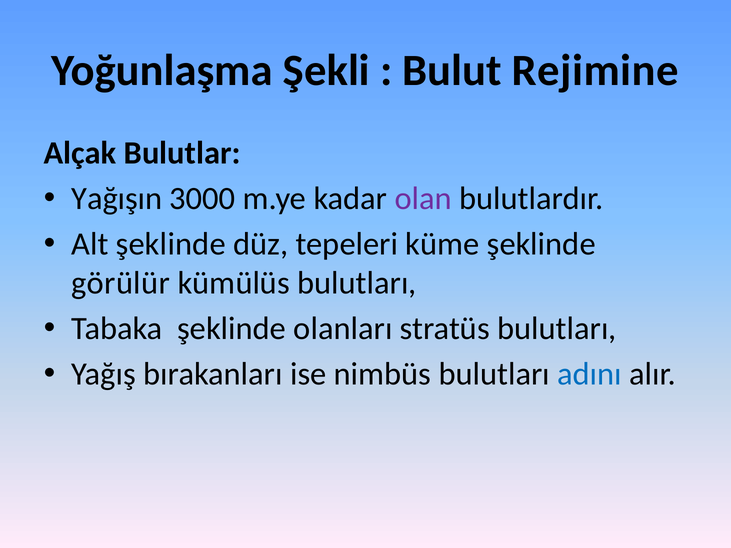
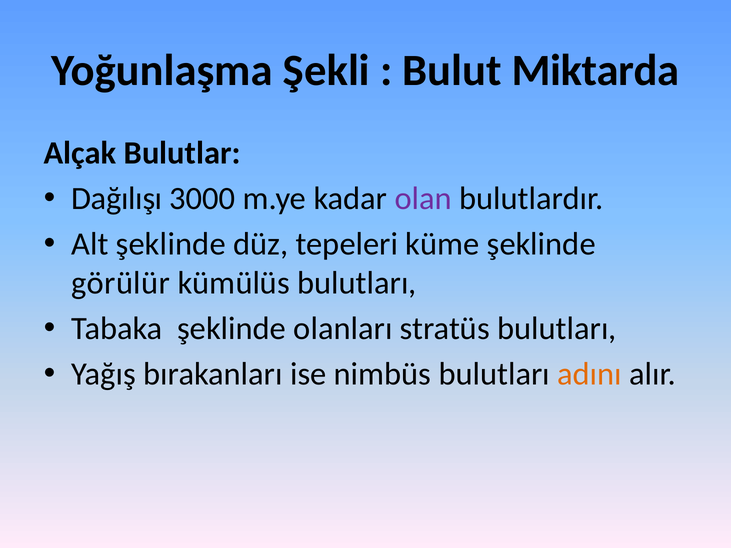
Rejimine: Rejimine -> Miktarda
Yağışın: Yağışın -> Dağılışı
adını colour: blue -> orange
